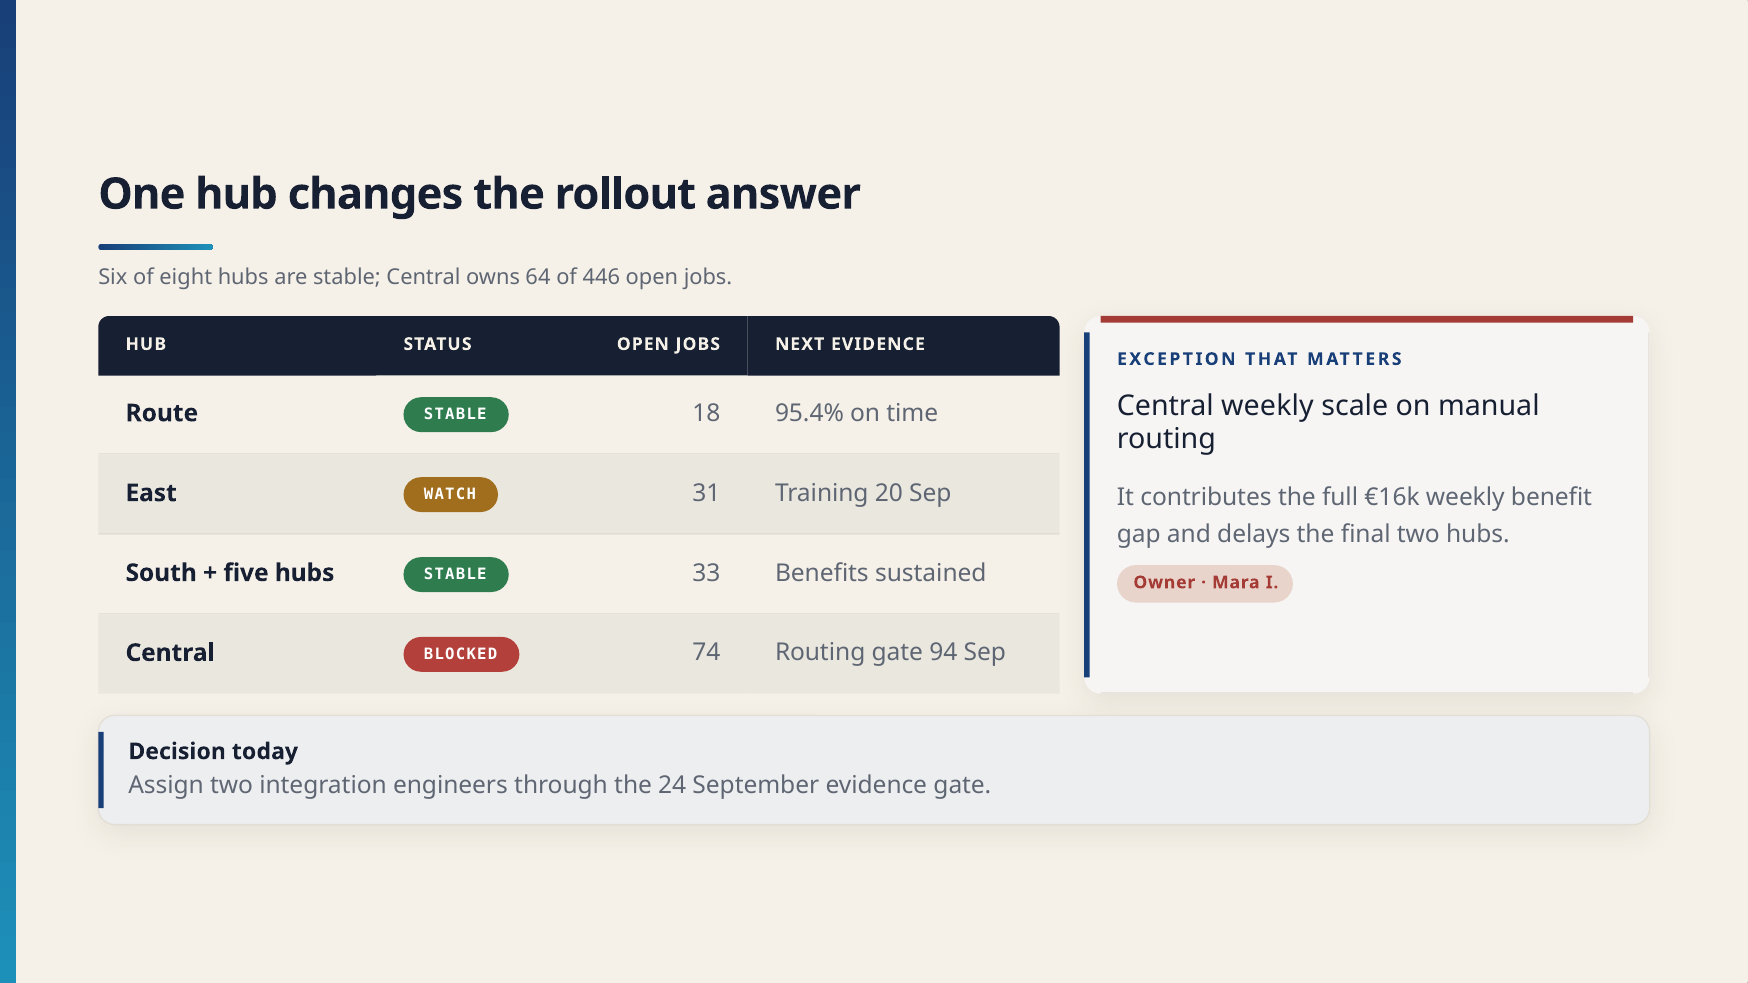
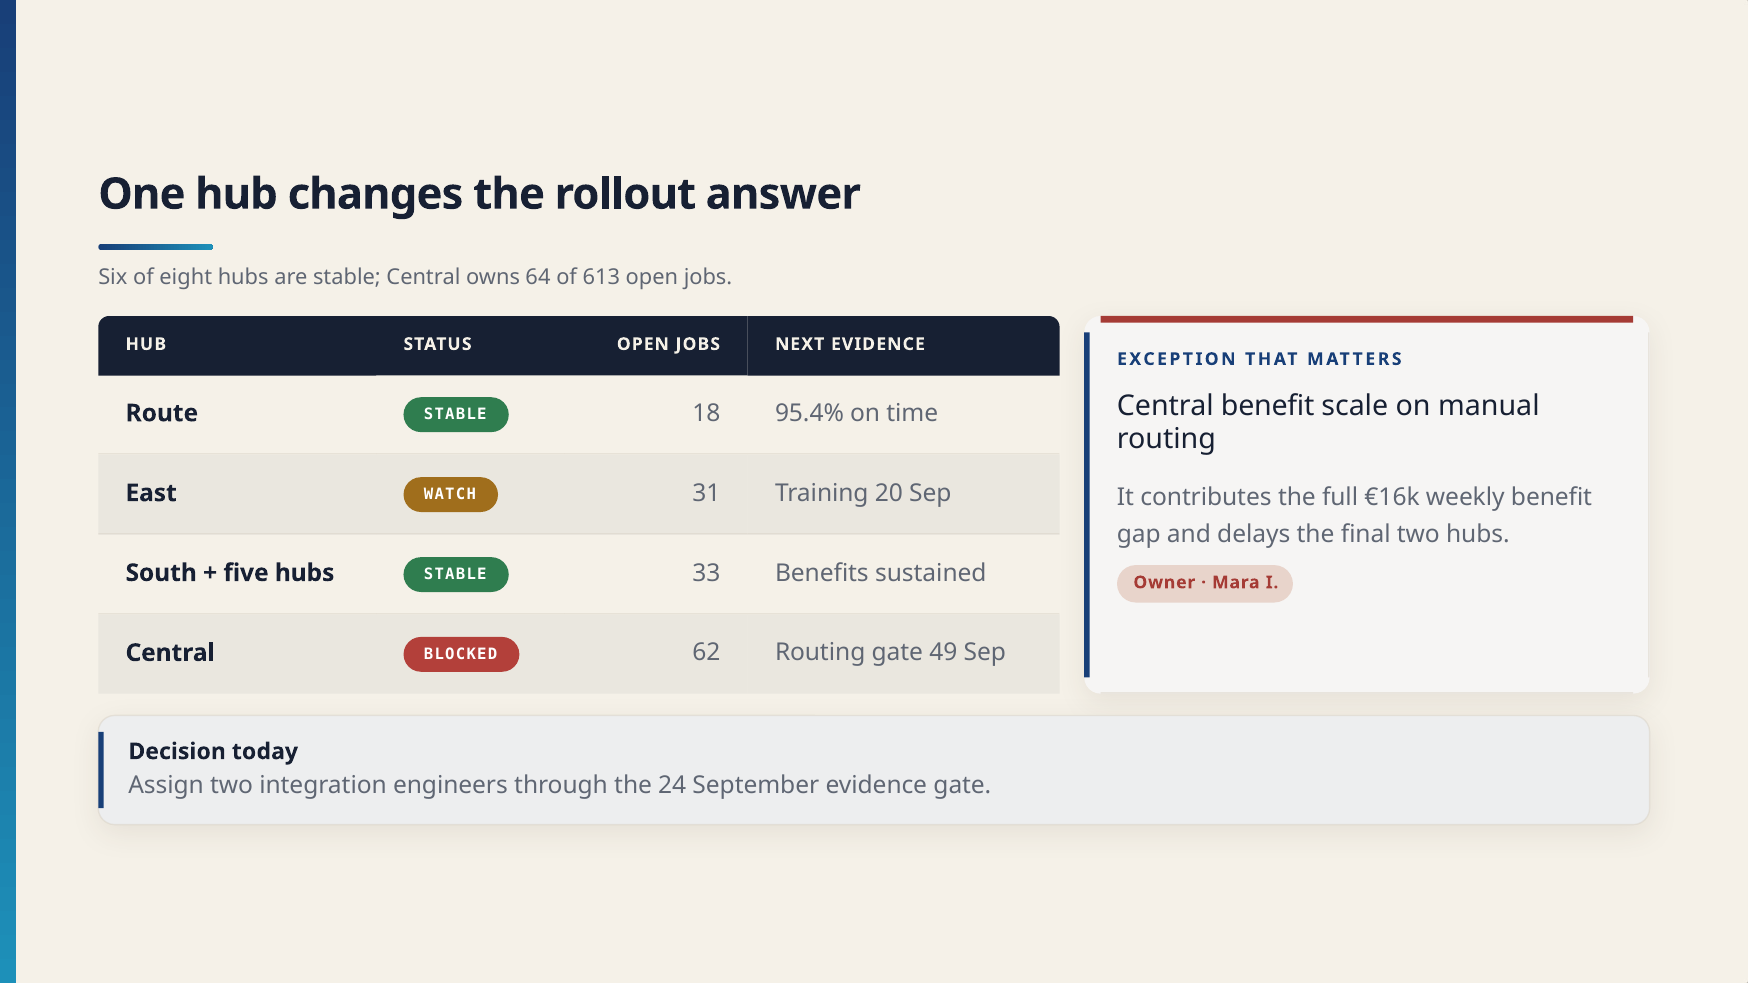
446: 446 -> 613
Central weekly: weekly -> benefit
74: 74 -> 62
94: 94 -> 49
